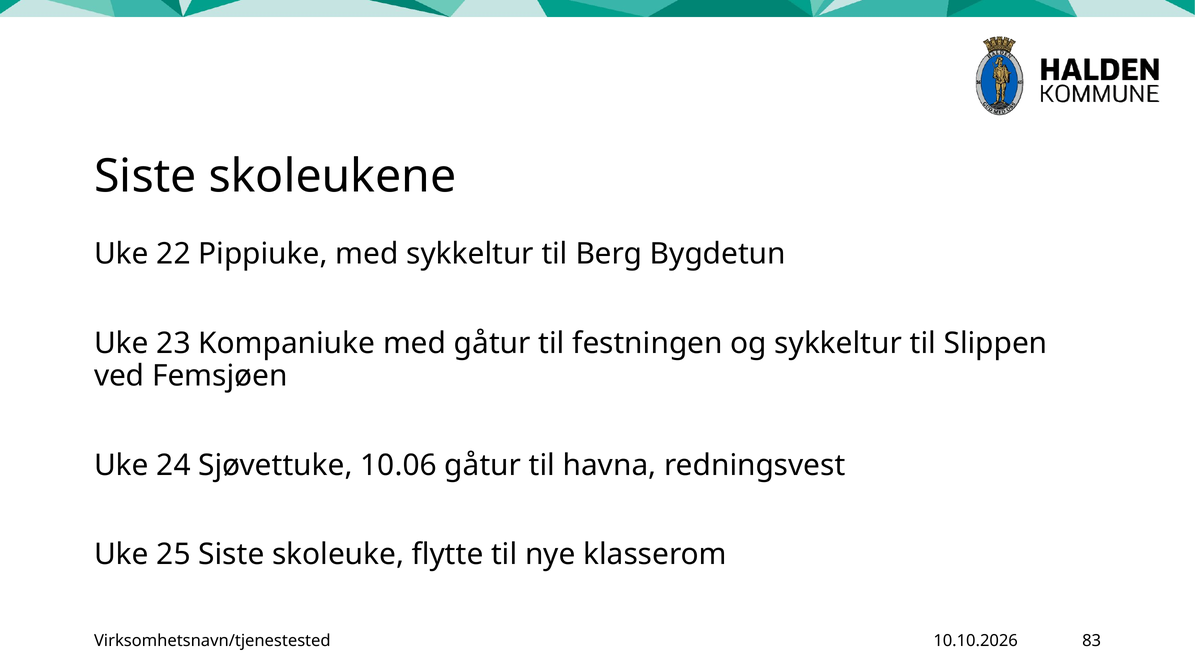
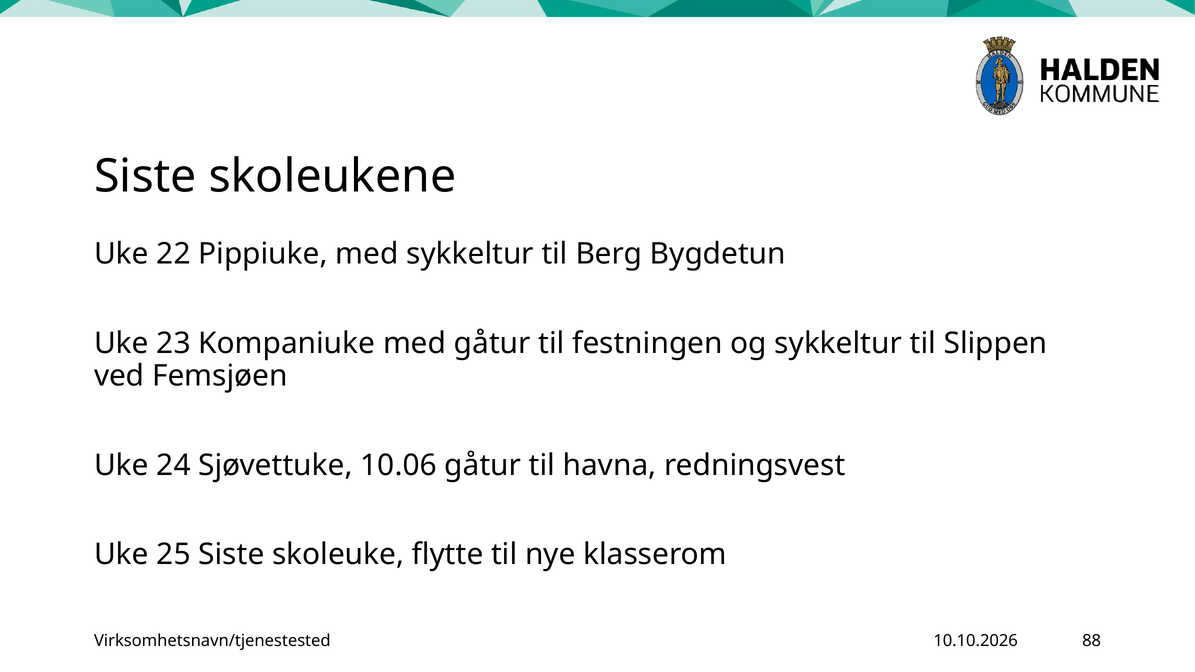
83: 83 -> 88
